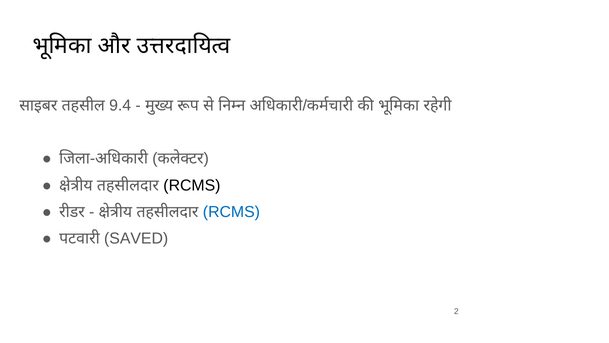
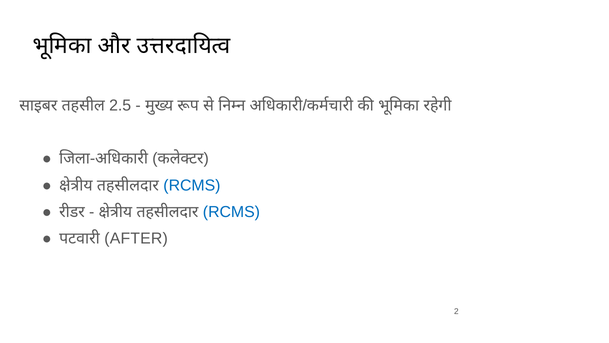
9.4: 9.4 -> 2.5
RCMS at (192, 185) colour: black -> blue
SAVED: SAVED -> AFTER
